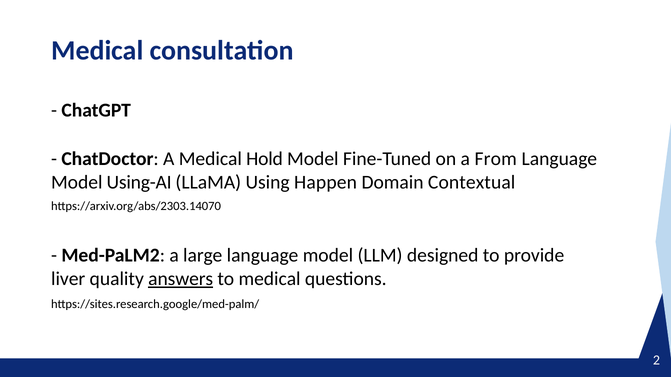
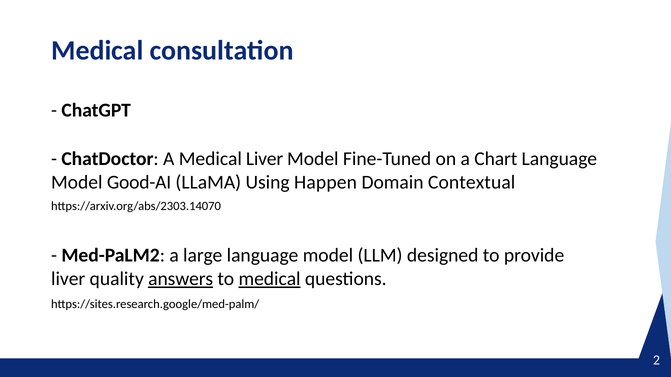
Medical Hold: Hold -> Liver
From: From -> Chart
Using-AI: Using-AI -> Good-AI
medical at (270, 279) underline: none -> present
